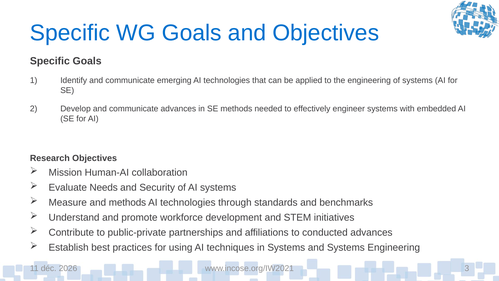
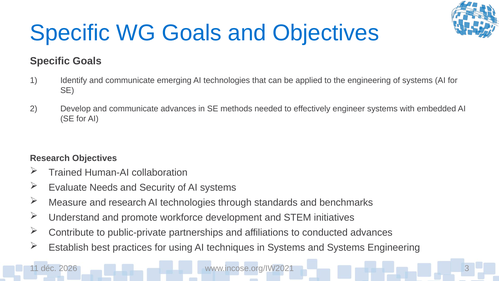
Mission: Mission -> Trained
and methods: methods -> research
